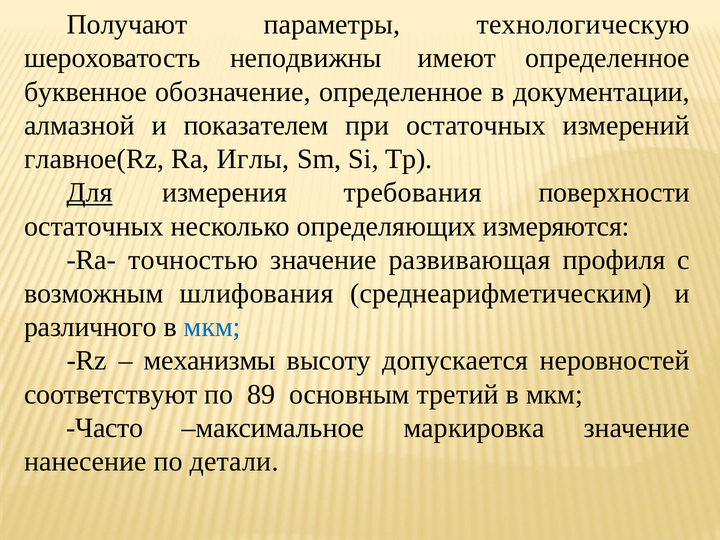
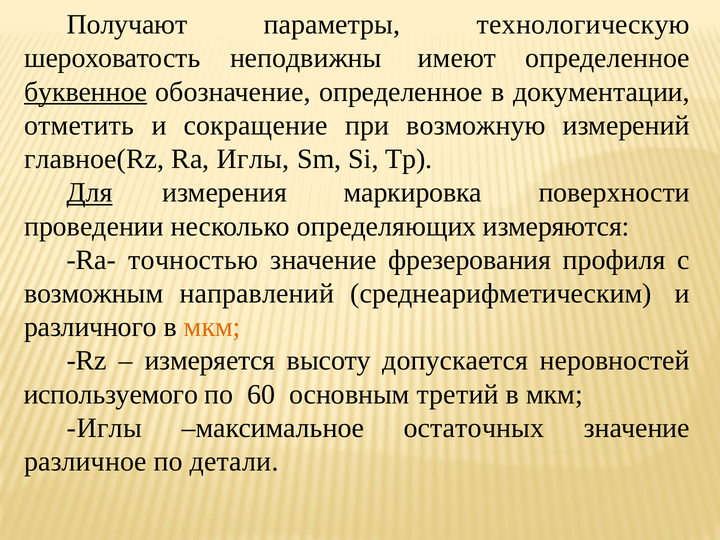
буквенное underline: none -> present
алмазной: алмазной -> отметить
показателем: показателем -> сокращение
при остаточных: остаточных -> возможную
требования: требования -> маркировка
остаточных at (94, 226): остаточных -> проведении
развивающая: развивающая -> фрезерования
шлифования: шлифования -> направлений
мкм at (212, 327) colour: blue -> orange
механизмы: механизмы -> измеряется
соответствуют: соответствуют -> используемого
89: 89 -> 60
Часто at (105, 428): Часто -> Иглы
маркировка: маркировка -> остаточных
нанесение: нанесение -> различное
